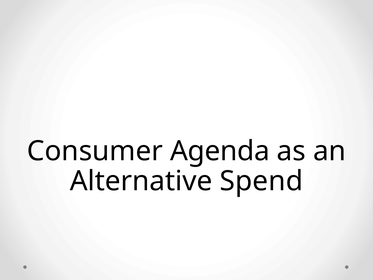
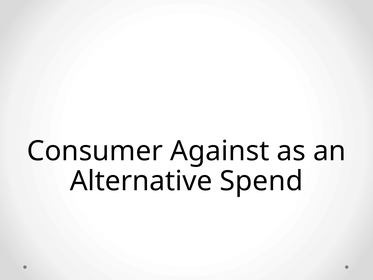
Agenda: Agenda -> Against
